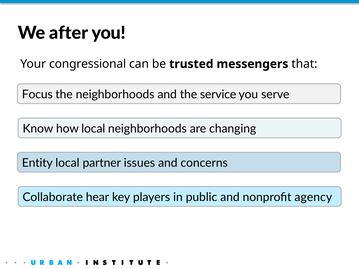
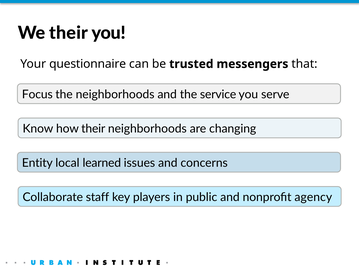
We after: after -> their
congressional: congressional -> questionnaire
how local: local -> their
partner: partner -> learned
hear: hear -> staff
